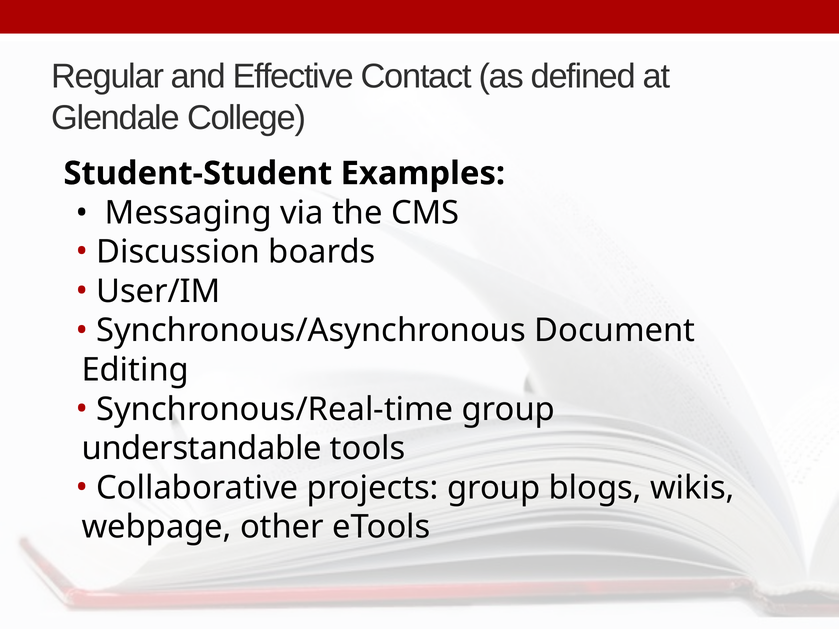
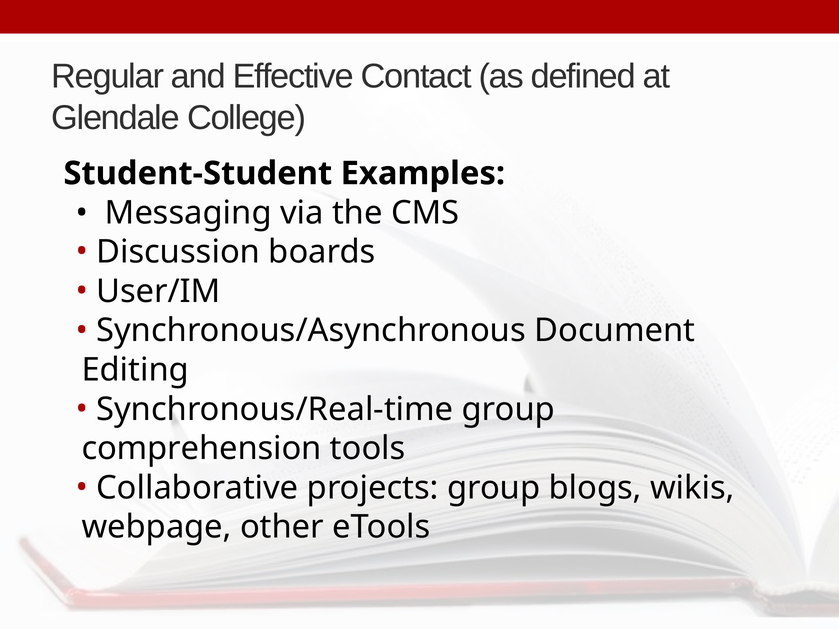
understandable: understandable -> comprehension
